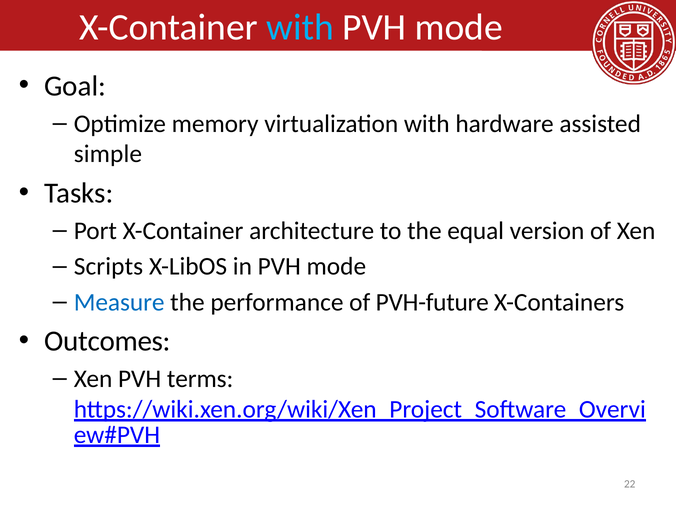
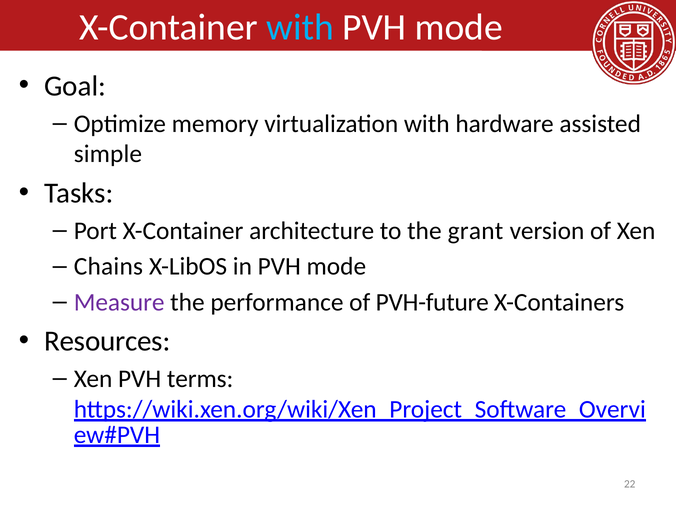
equal: equal -> grant
Scripts: Scripts -> Chains
Measure colour: blue -> purple
Outcomes: Outcomes -> Resources
